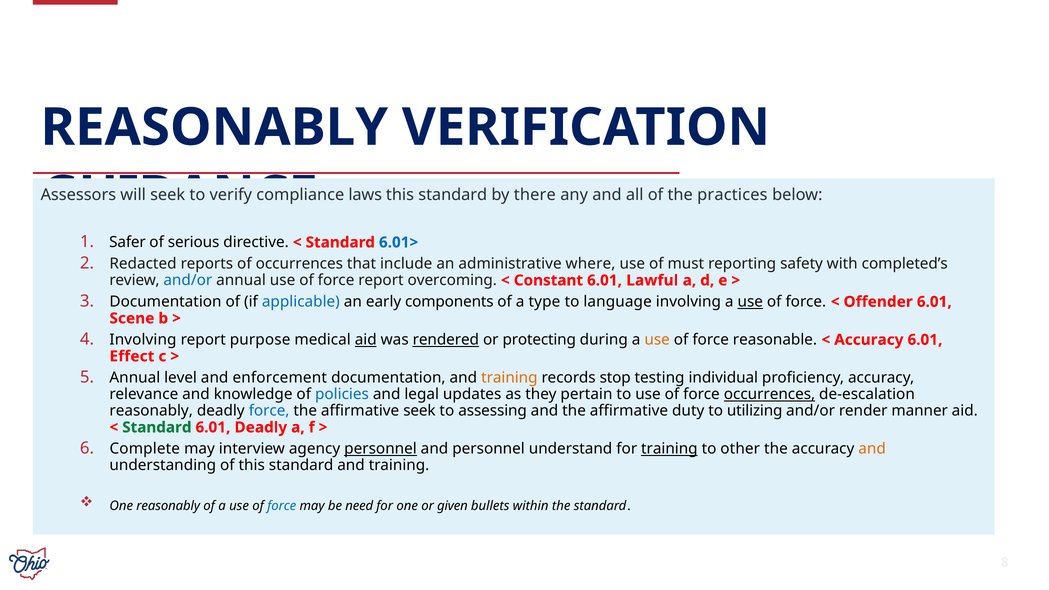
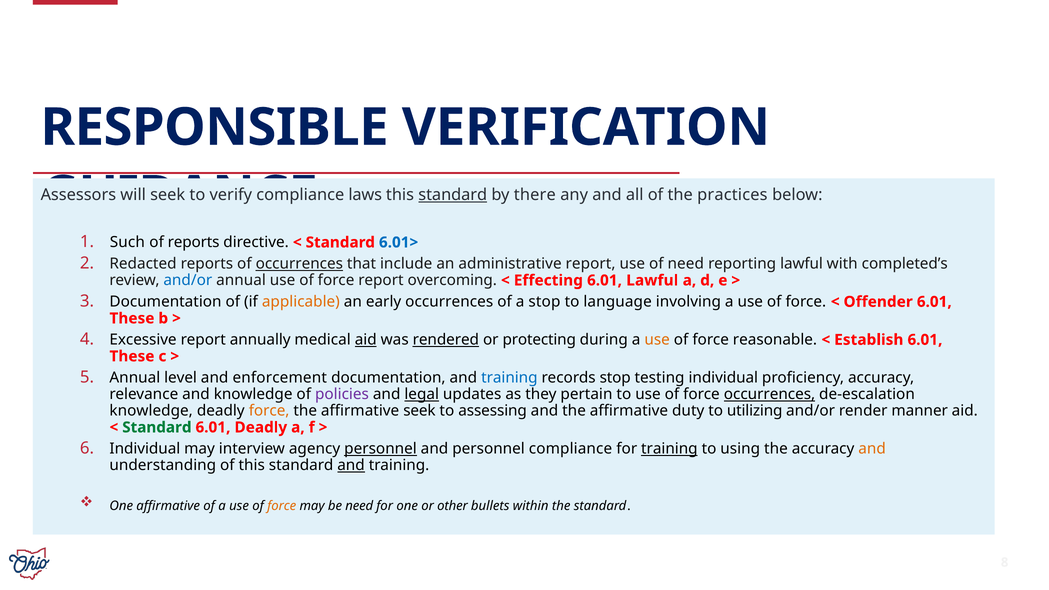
REASONABLY at (214, 127): REASONABLY -> RESPONSIBLE
standard at (453, 195) underline: none -> present
Safer: Safer -> Such
of serious: serious -> reports
occurrences at (299, 264) underline: none -> present
administrative where: where -> report
of must: must -> need
reporting safety: safety -> lawful
Constant: Constant -> Effecting
applicable colour: blue -> orange
early components: components -> occurrences
a type: type -> stop
use at (750, 302) underline: present -> none
Scene at (132, 318): Scene -> These
Involving at (143, 340): Involving -> Excessive
purpose: purpose -> annually
Accuracy at (869, 340): Accuracy -> Establish
Effect at (132, 356): Effect -> These
training at (509, 378) colour: orange -> blue
policies colour: blue -> purple
legal underline: none -> present
reasonably at (151, 411): reasonably -> knowledge
force at (269, 411) colour: blue -> orange
Complete at (145, 449): Complete -> Individual
personnel understand: understand -> compliance
other: other -> using
and at (351, 465) underline: none -> present
One reasonably: reasonably -> affirmative
force at (282, 506) colour: blue -> orange
given: given -> other
